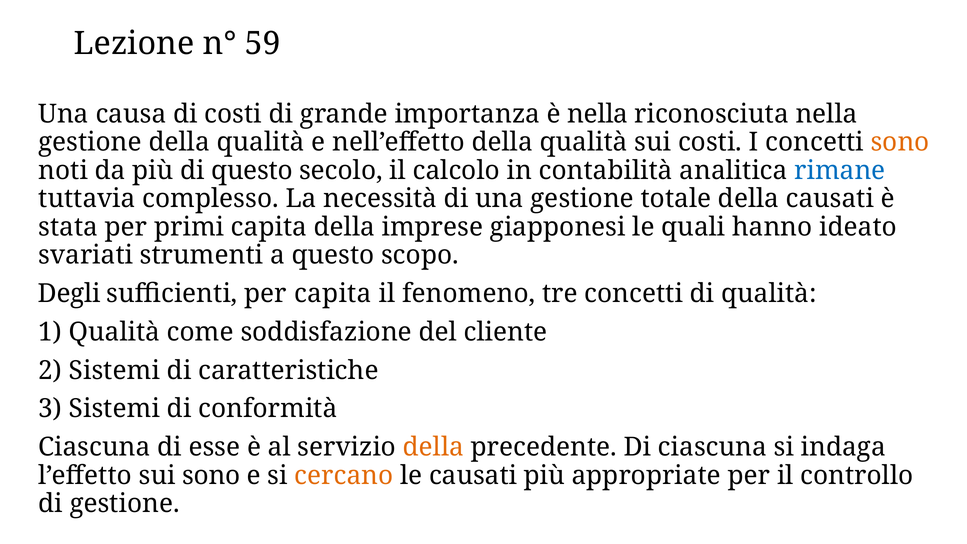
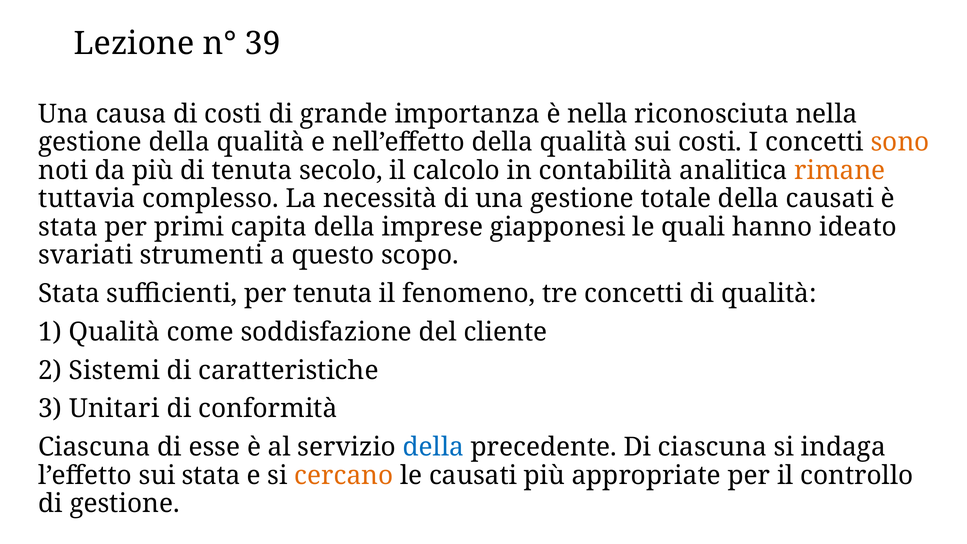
59: 59 -> 39
di questo: questo -> tenuta
rimane colour: blue -> orange
Degli at (69, 294): Degli -> Stata
per capita: capita -> tenuta
3 Sistemi: Sistemi -> Unitari
della at (433, 447) colour: orange -> blue
sui sono: sono -> stata
